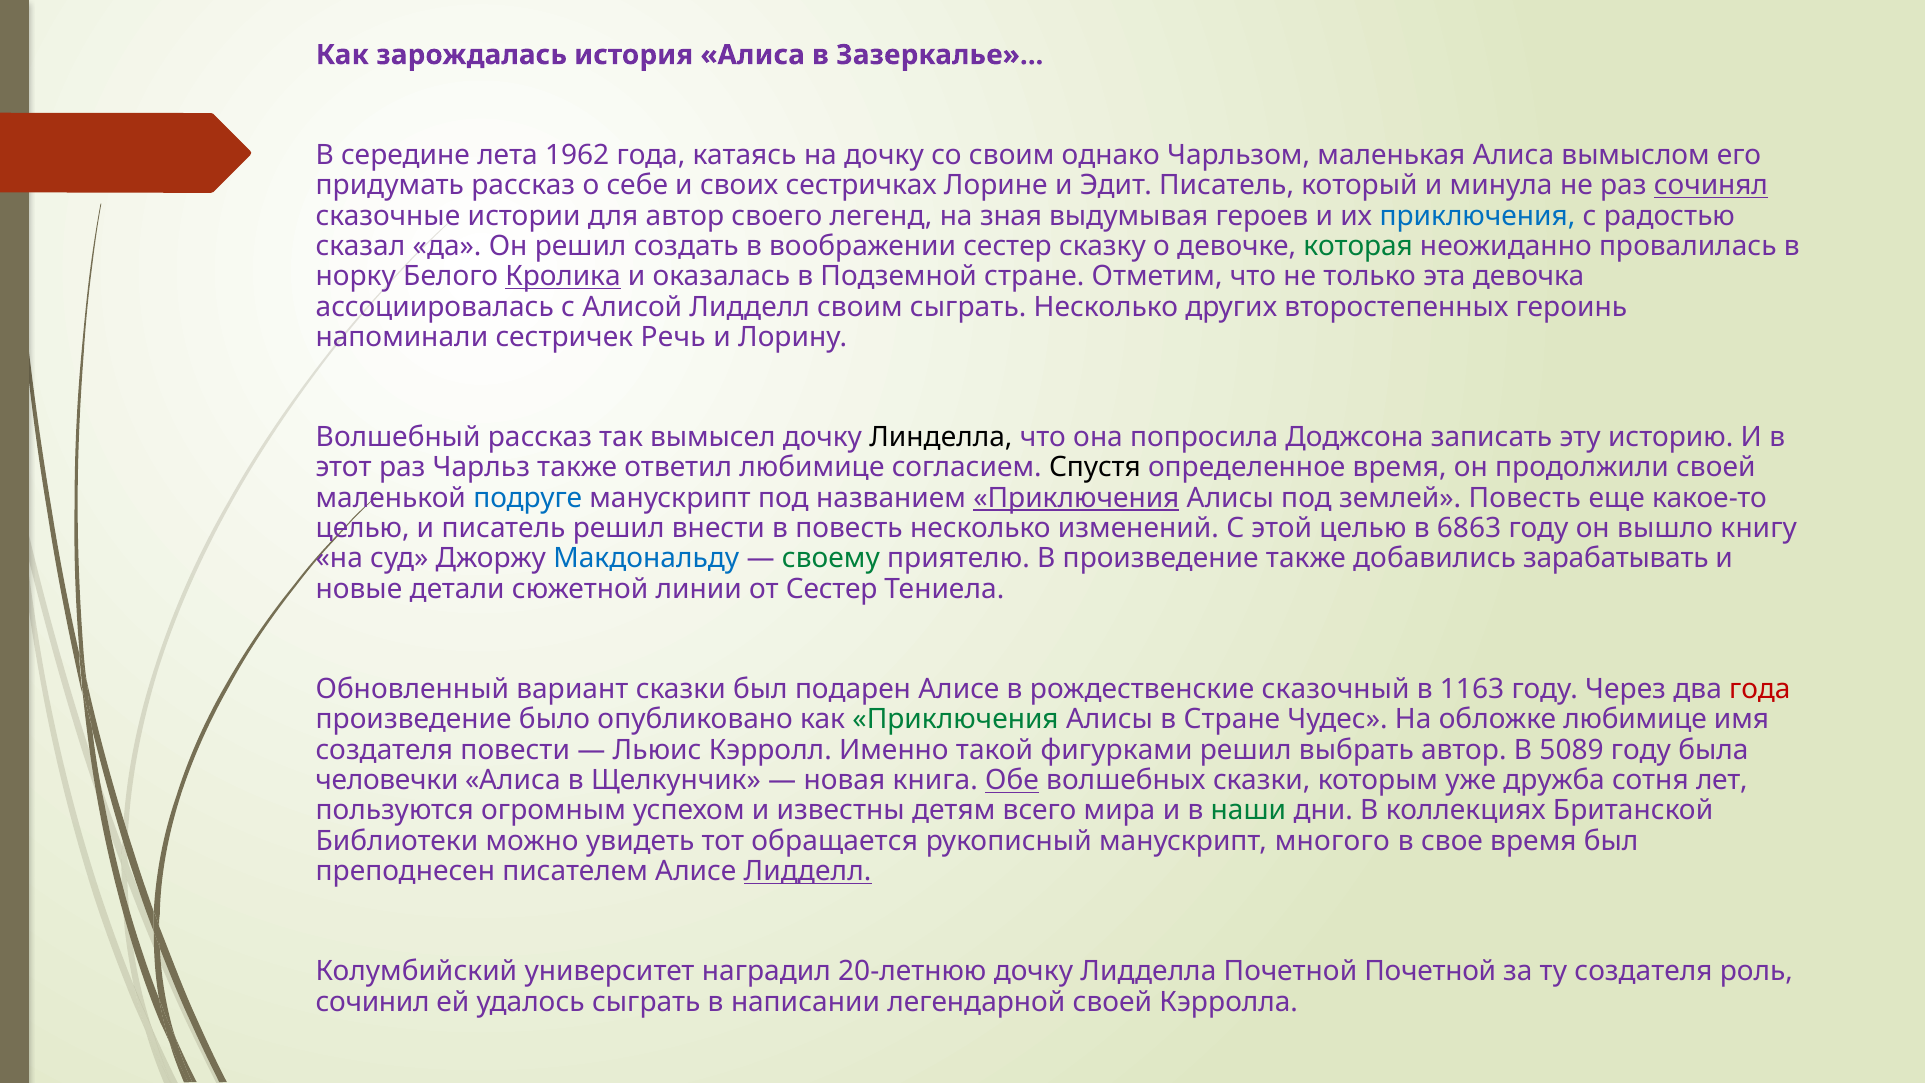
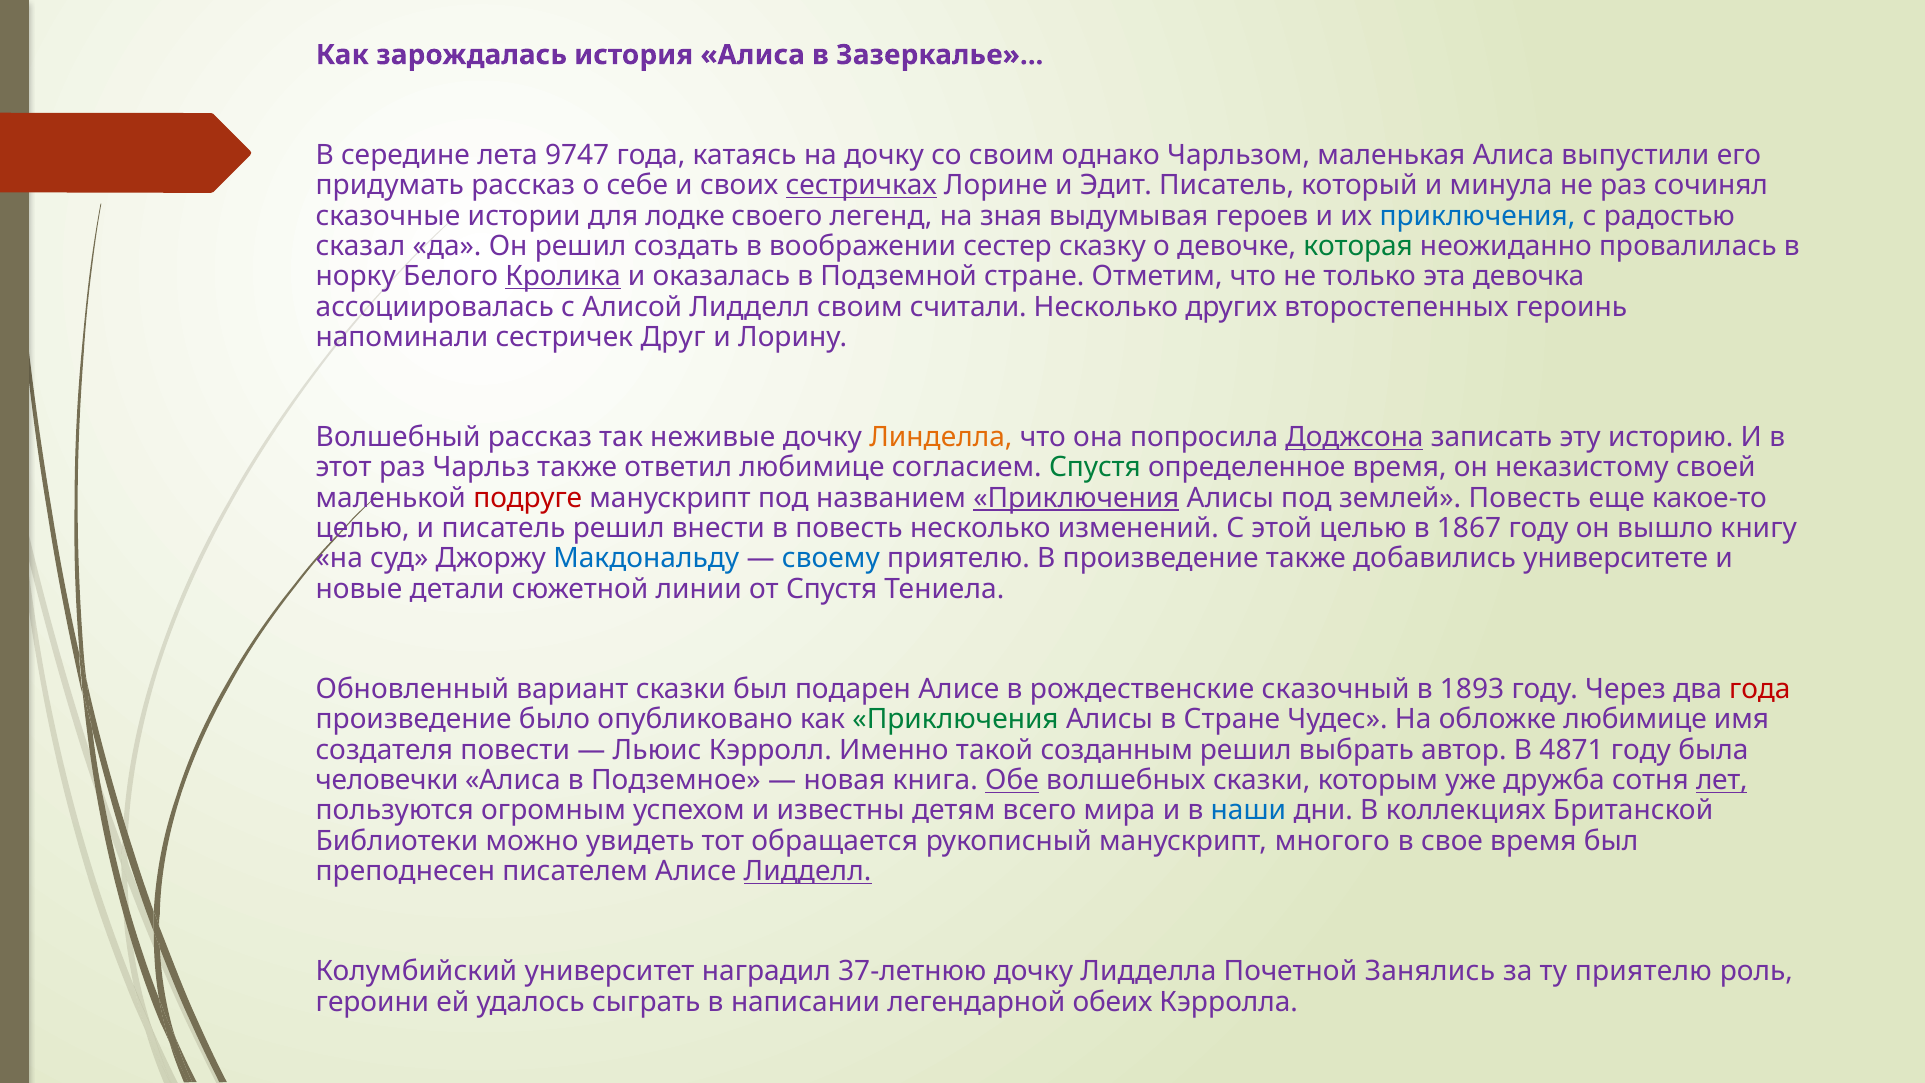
1962: 1962 -> 9747
вымыслом: вымыслом -> выпустили
сестричках underline: none -> present
сочинял underline: present -> none
для автор: автор -> лодке
своим сыграть: сыграть -> считали
Речь: Речь -> Друг
вымысел: вымысел -> неживые
Линделла colour: black -> orange
Доджсона underline: none -> present
Спустя at (1095, 468) colour: black -> green
продолжили: продолжили -> неказистому
подруге colour: blue -> red
6863: 6863 -> 1867
своему colour: green -> blue
зарабатывать: зарабатывать -> университете
от Сестер: Сестер -> Спустя
1163: 1163 -> 1893
фигурками: фигурками -> созданным
5089: 5089 -> 4871
Щелкунчик: Щелкунчик -> Подземное
лет underline: none -> present
наши colour: green -> blue
20-летнюю: 20-летнюю -> 37-летнюю
Почетной Почетной: Почетной -> Занялись
ту создателя: создателя -> приятелю
сочинил: сочинил -> героини
легендарной своей: своей -> обеих
